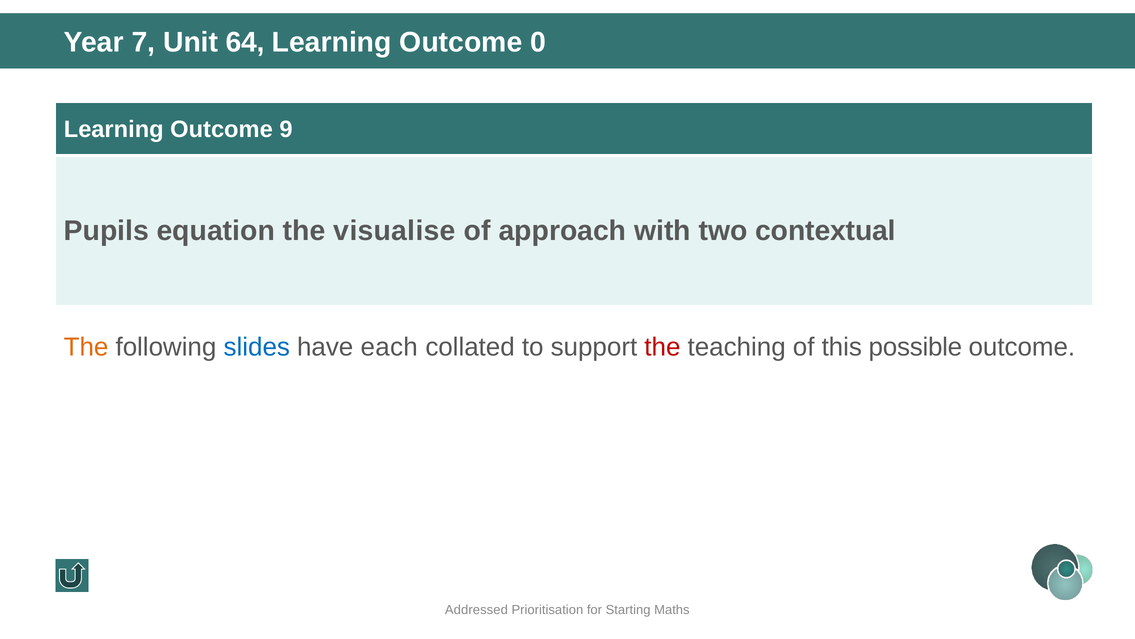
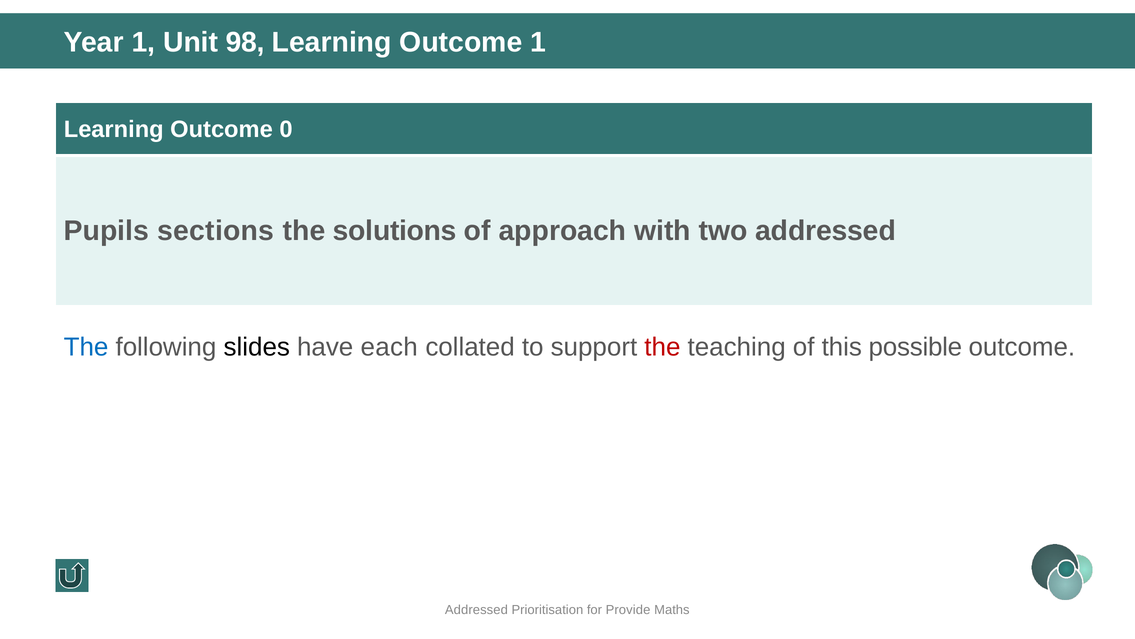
Year 7: 7 -> 1
64: 64 -> 98
Outcome 0: 0 -> 1
9: 9 -> 0
equation: equation -> sections
visualise: visualise -> solutions
two contextual: contextual -> addressed
The at (86, 347) colour: orange -> blue
slides colour: blue -> black
Starting: Starting -> Provide
